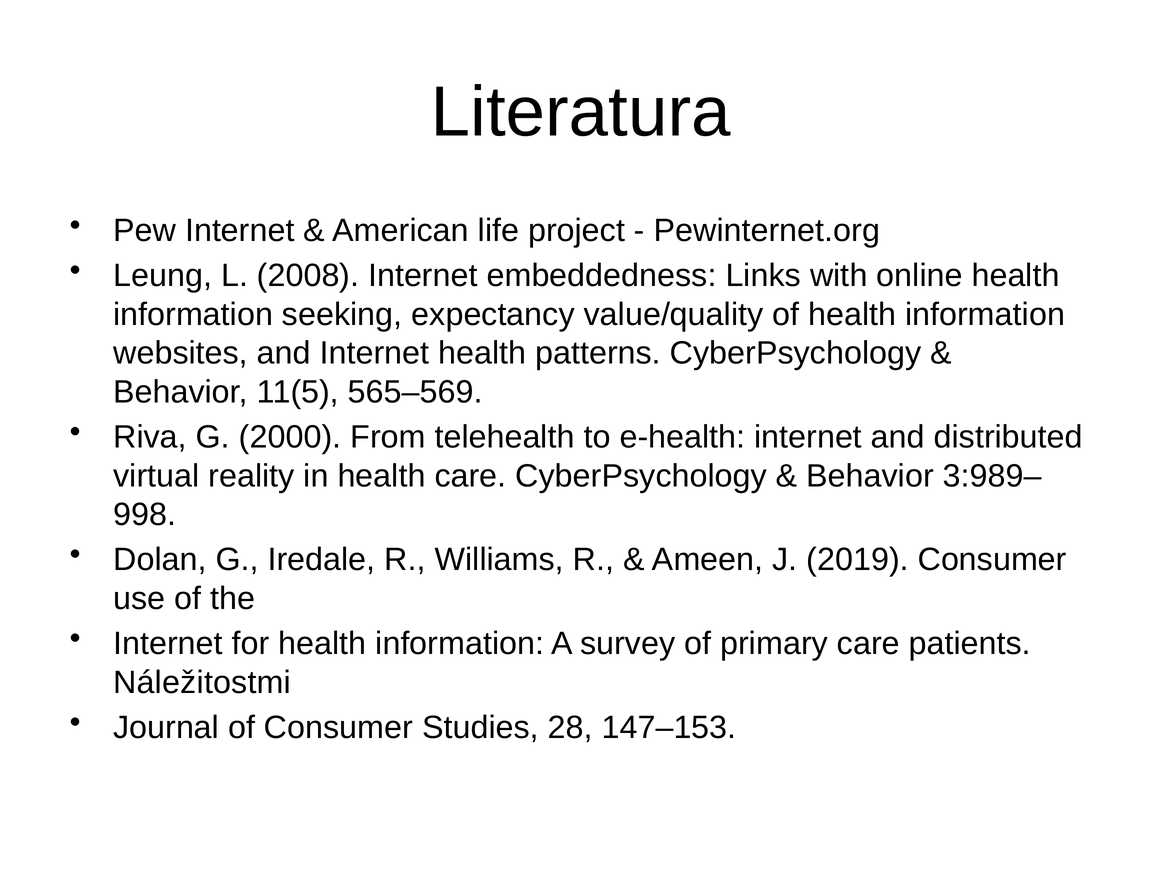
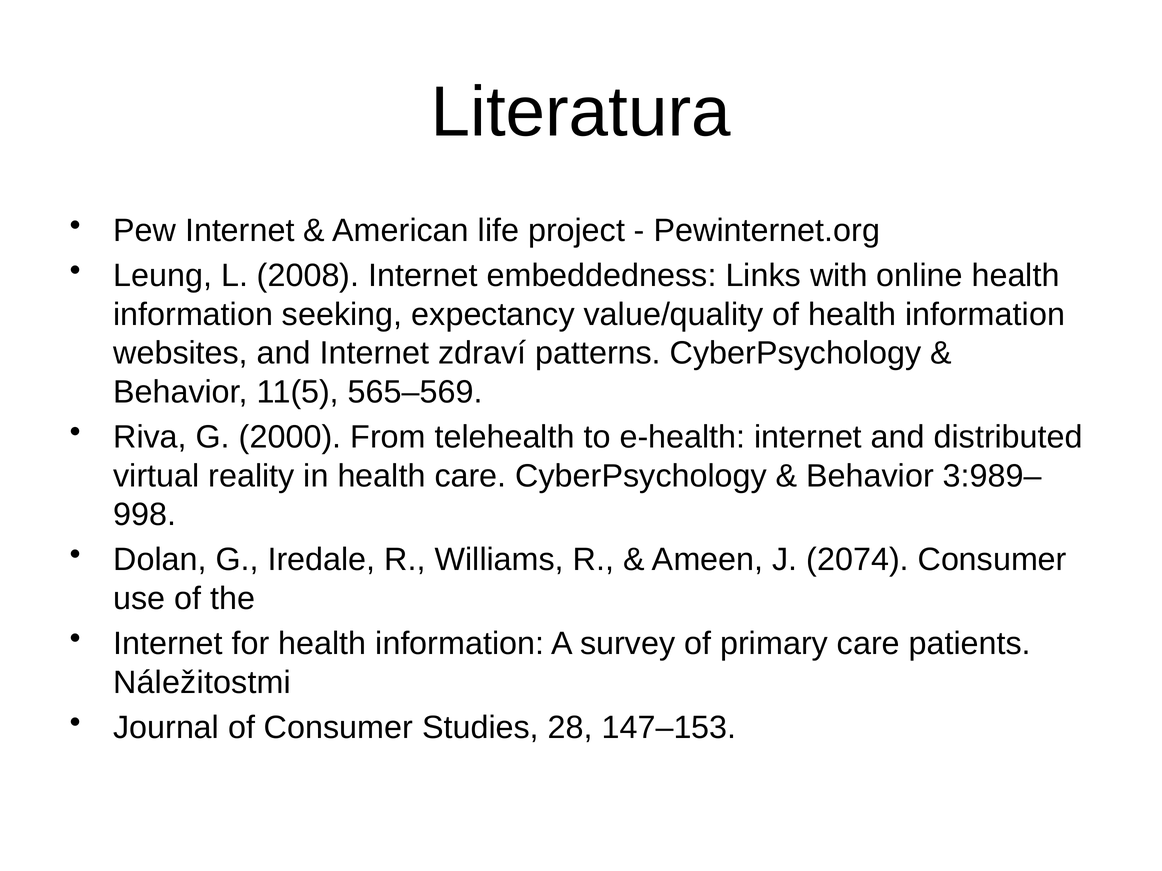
Internet health: health -> zdraví
2019: 2019 -> 2074
